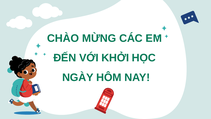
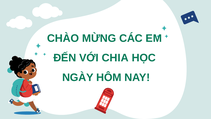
KHỞI: KHỞI -> CHIA
